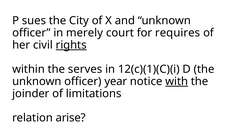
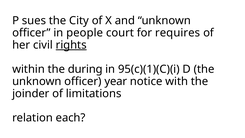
merely: merely -> people
serves: serves -> during
12(c)(1)(C)(i: 12(c)(1)(C)(i -> 95(c)(1)(C)(i
with underline: present -> none
arise: arise -> each
